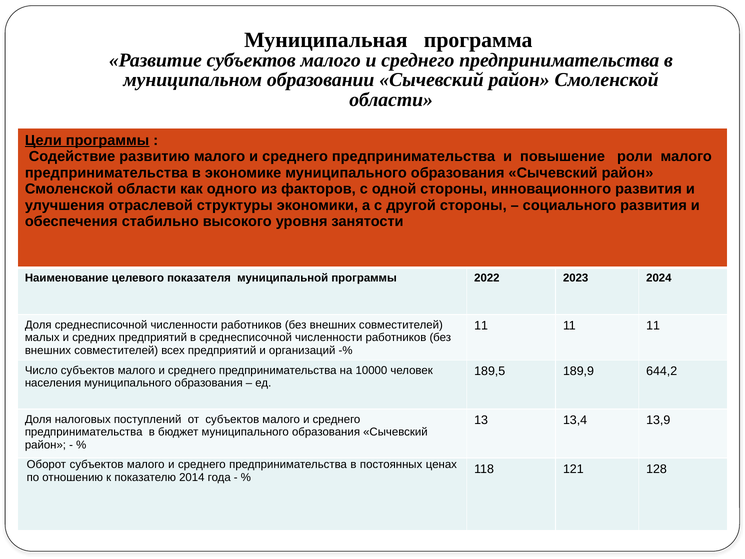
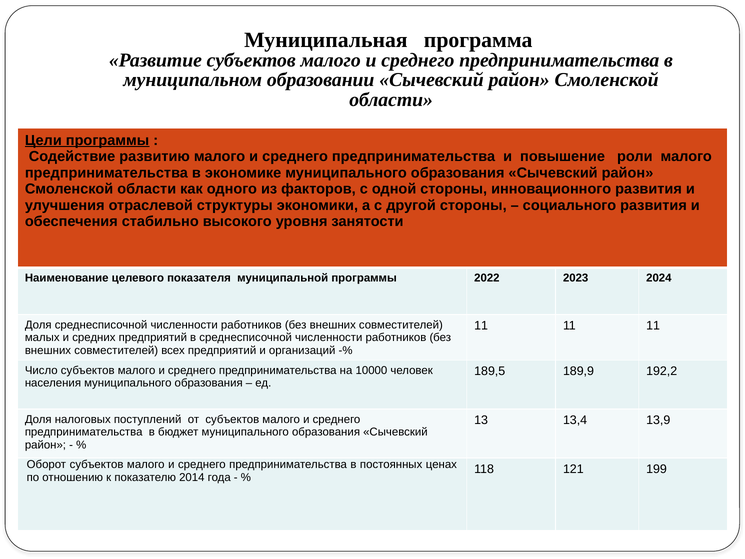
644,2: 644,2 -> 192,2
128: 128 -> 199
